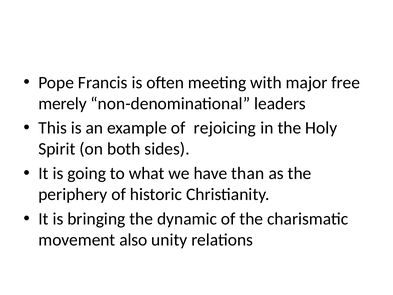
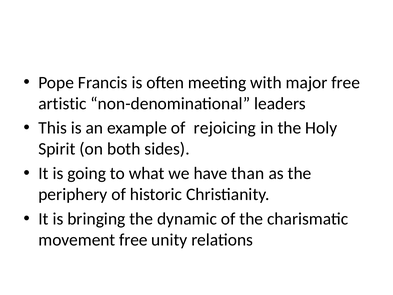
merely: merely -> artistic
movement also: also -> free
